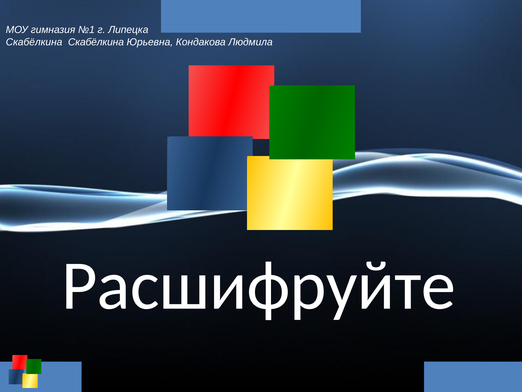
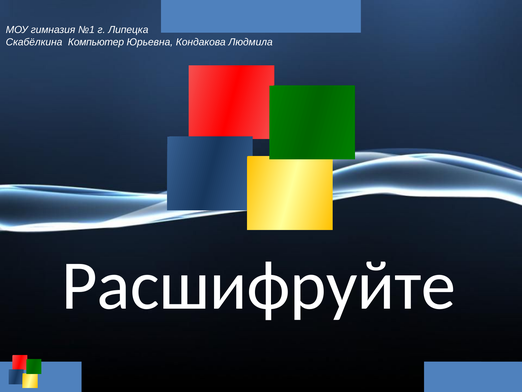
Скабёлкина Скабёлкина: Скабёлкина -> Компьютер
